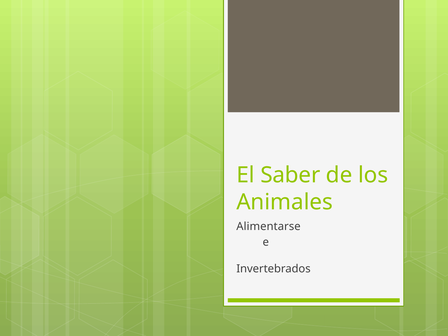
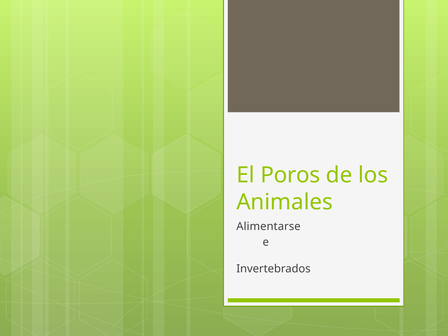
Saber: Saber -> Poros
